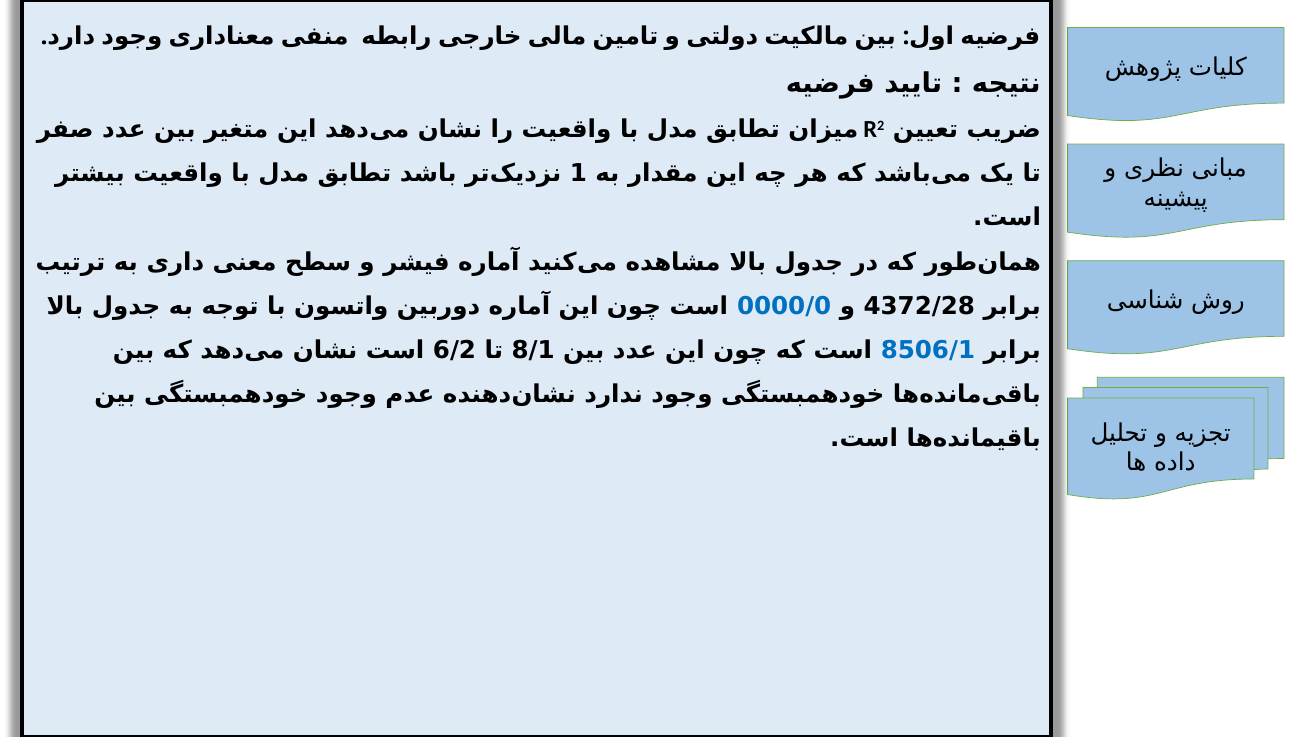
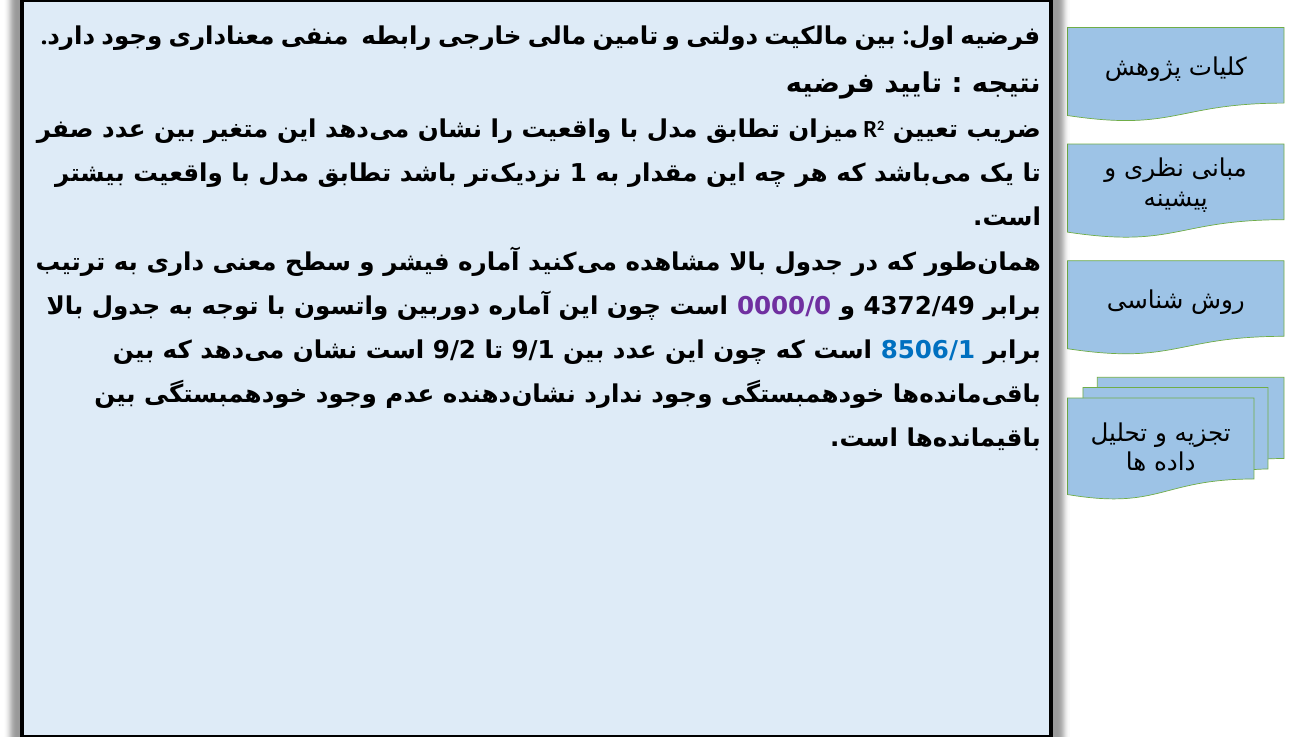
0000/0 colour: blue -> purple
4372/28: 4372/28 -> 4372/49
6/2: 6/2 -> 9/2
8/1: 8/1 -> 9/1
